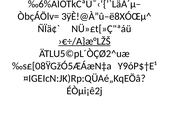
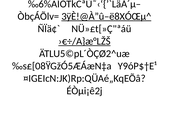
3ÿÈ!@À”û–ë8XÓŒµ^ underline: none -> present
